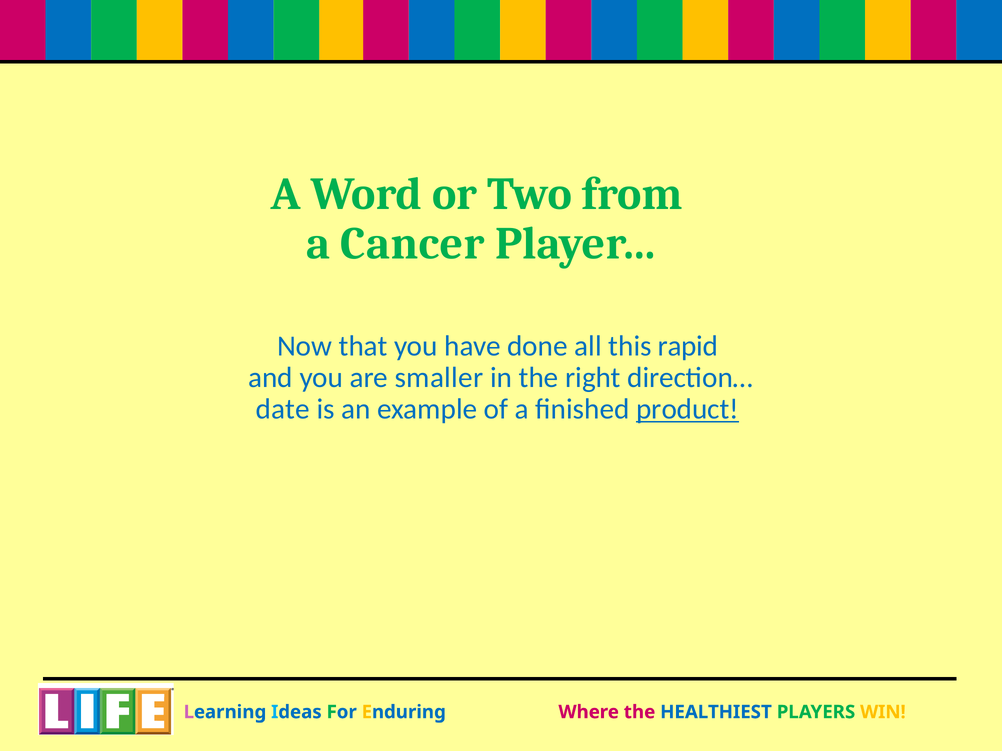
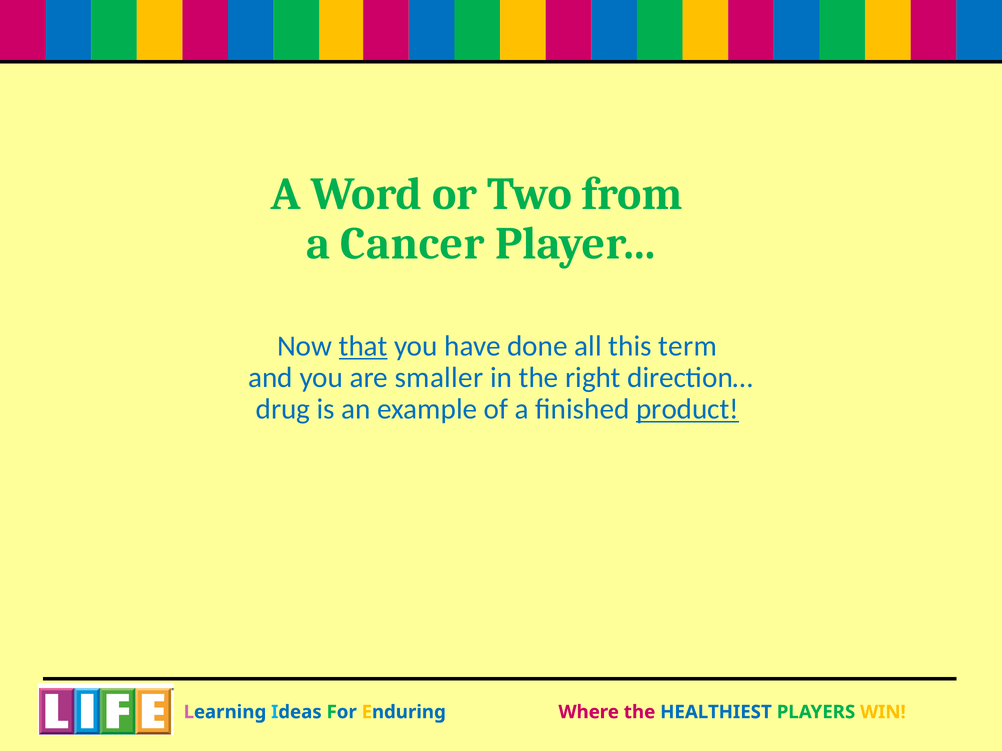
that underline: none -> present
rapid: rapid -> term
date: date -> drug
